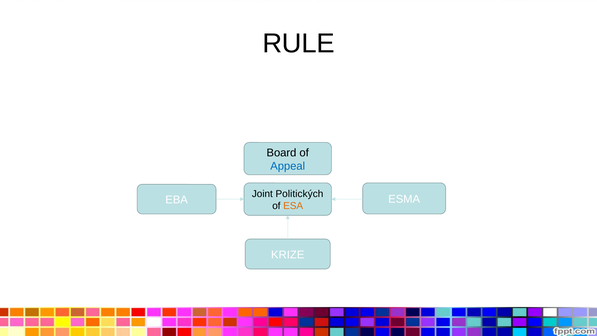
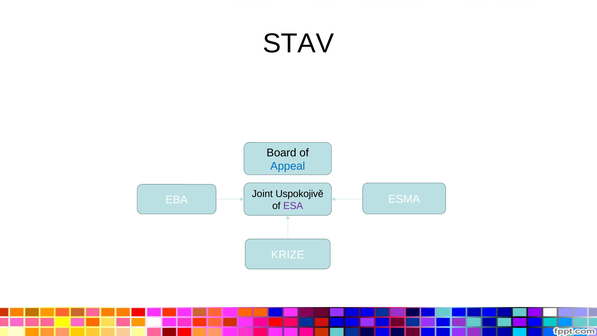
RULE: RULE -> STAV
Politických: Politických -> Uspokojivě
ESA colour: orange -> purple
